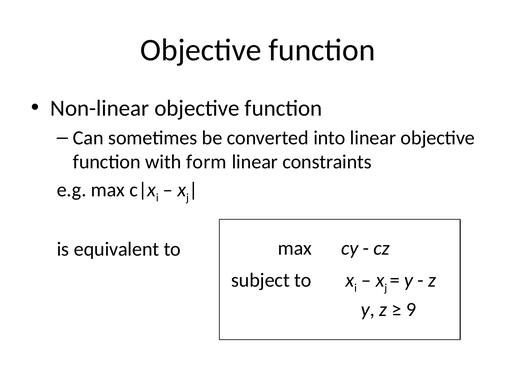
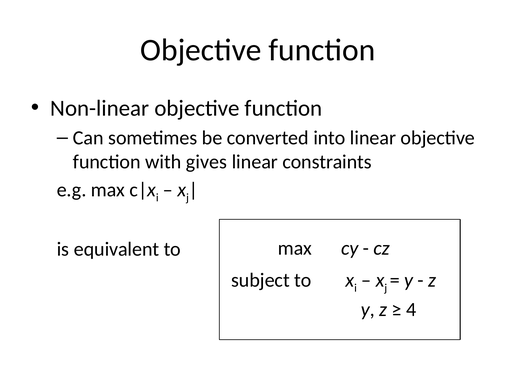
form: form -> gives
9: 9 -> 4
